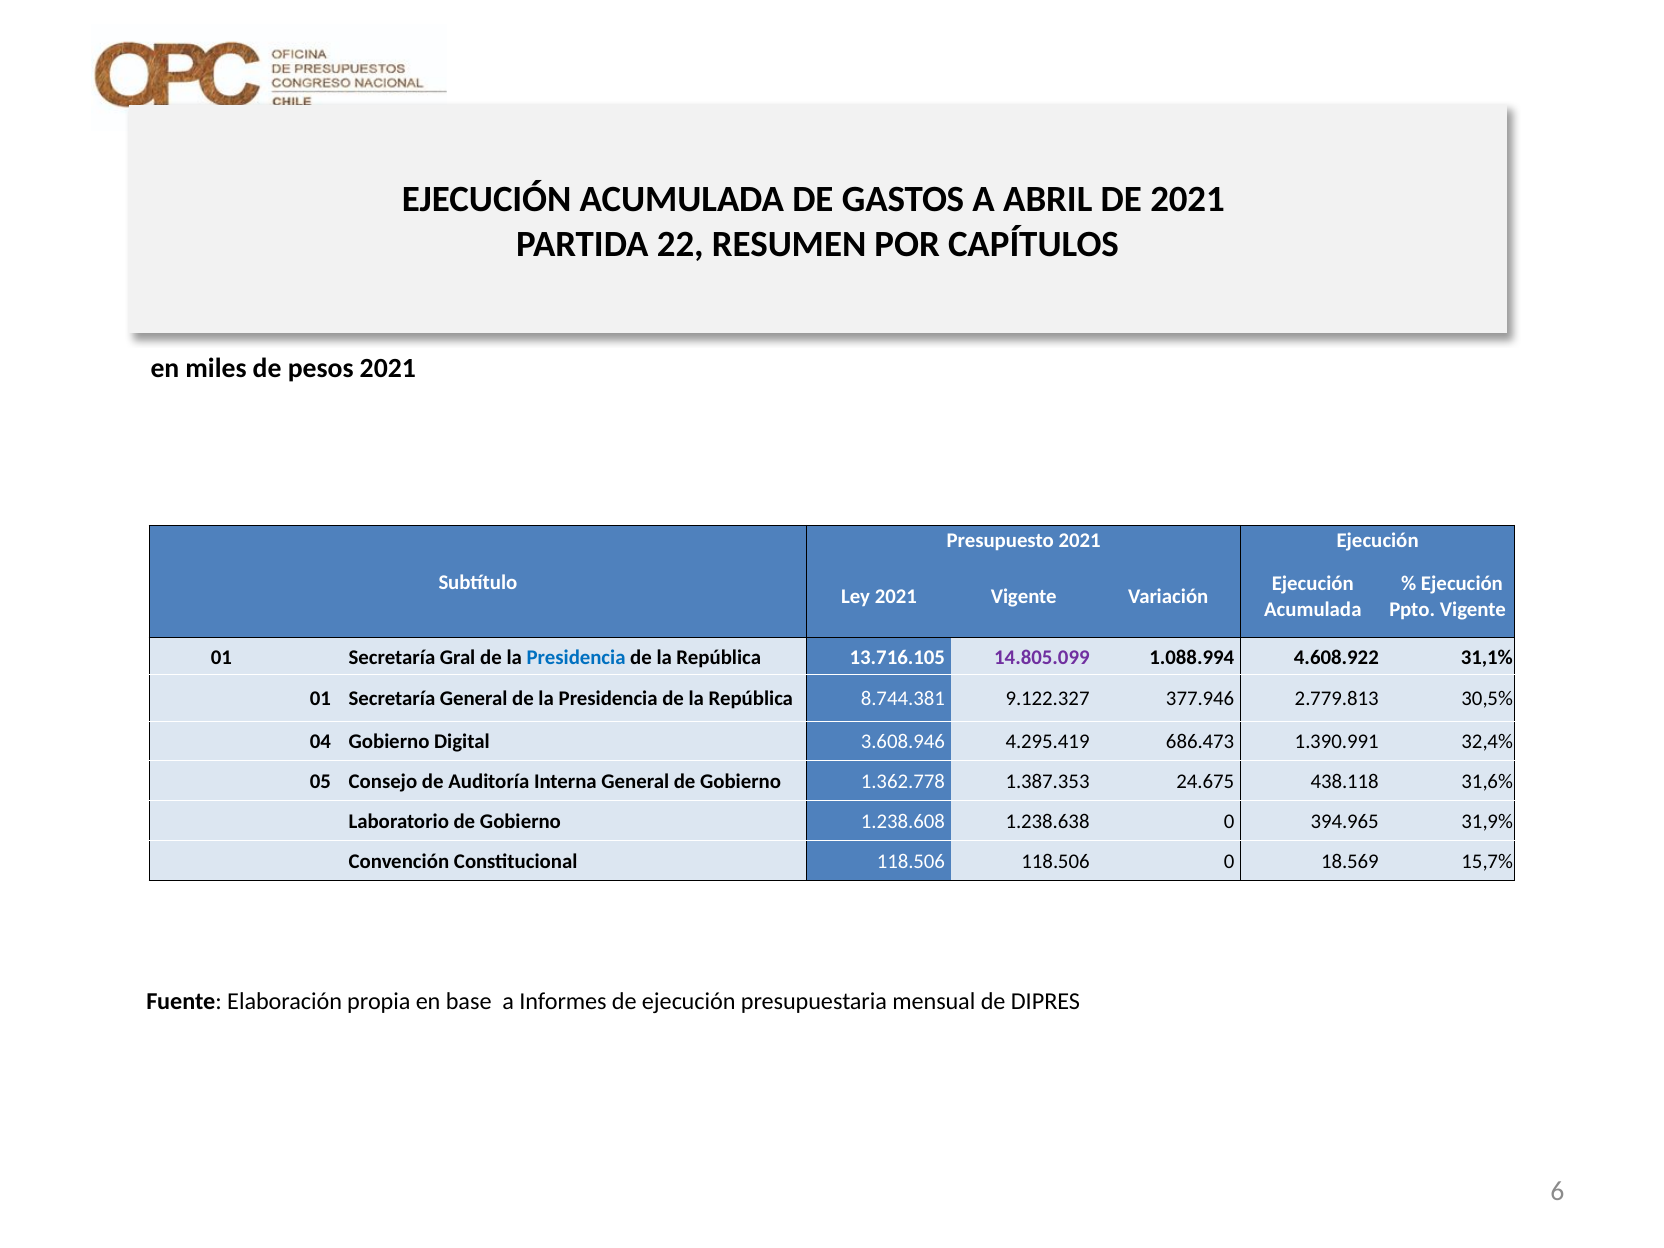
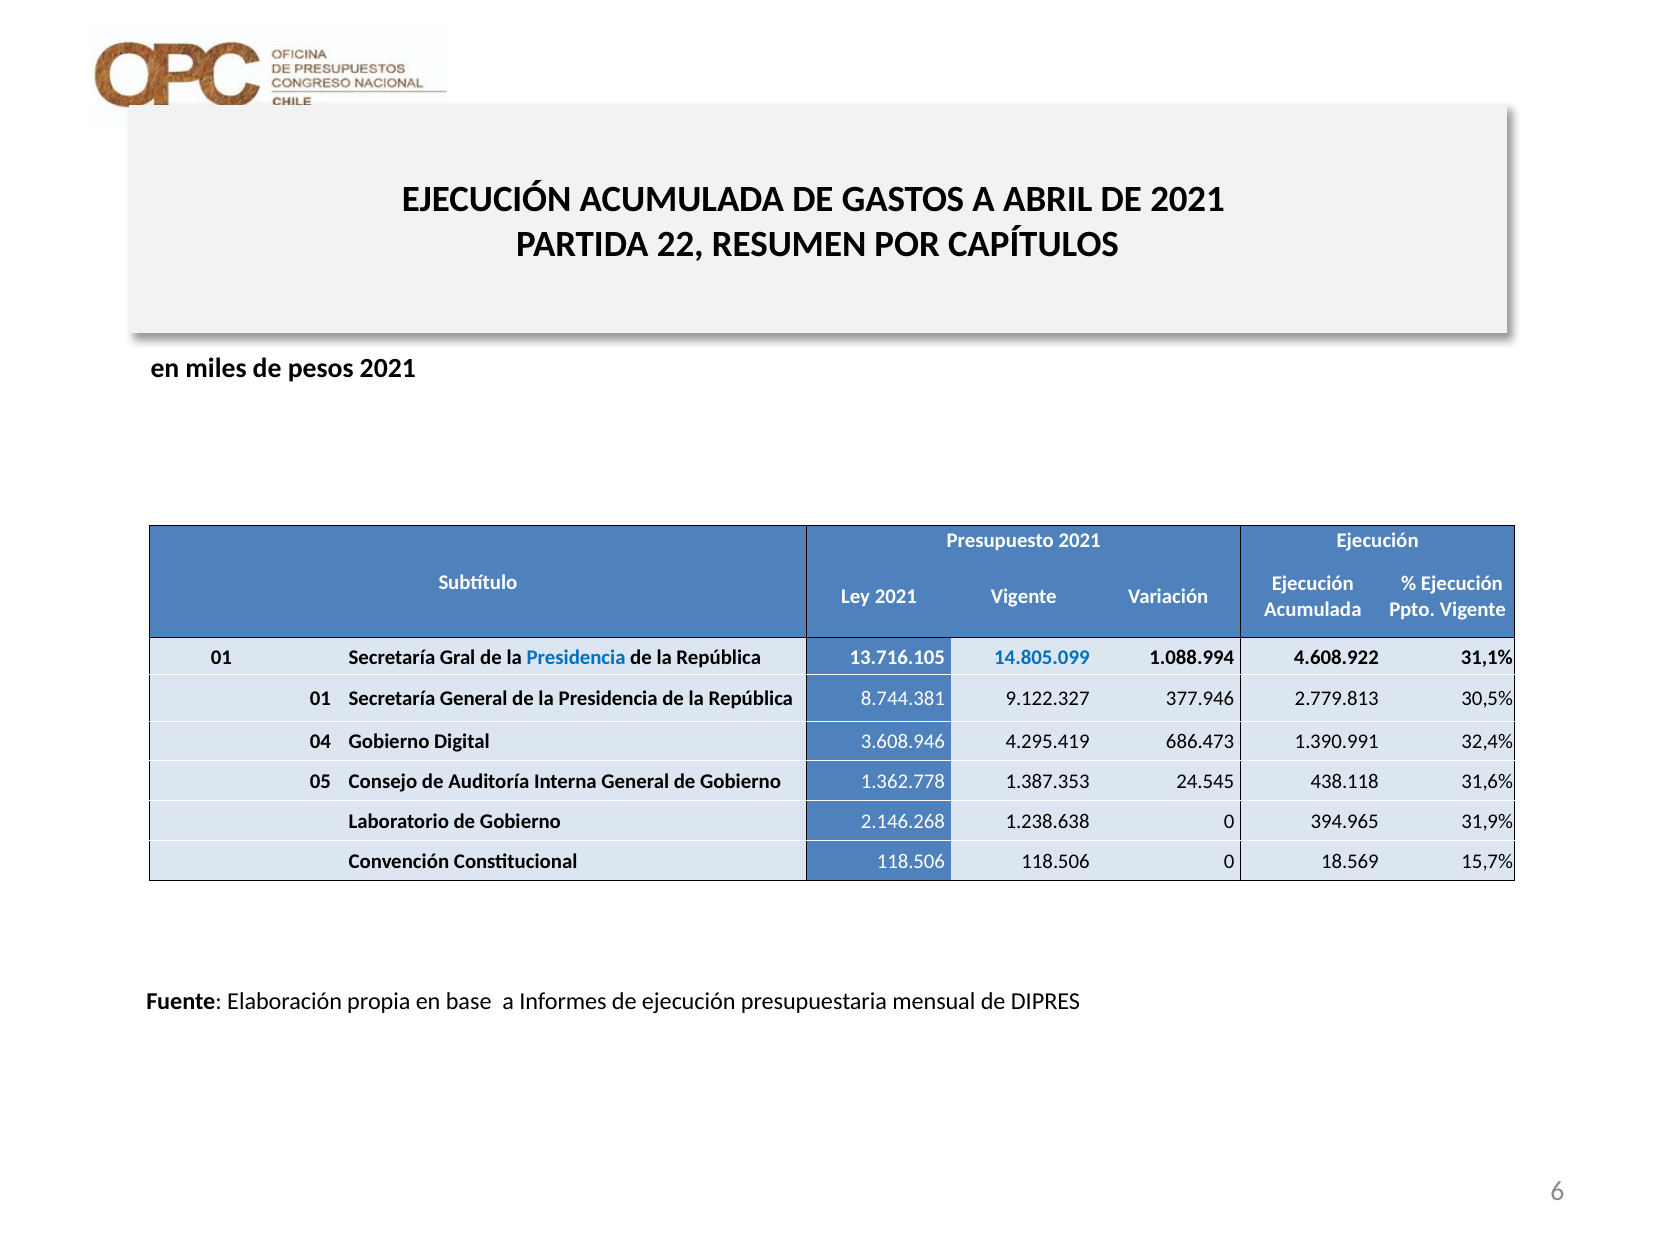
14.805.099 colour: purple -> blue
24.675: 24.675 -> 24.545
1.238.608: 1.238.608 -> 2.146.268
